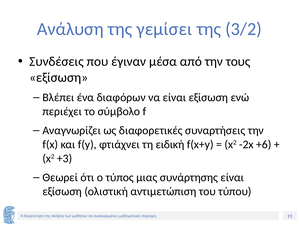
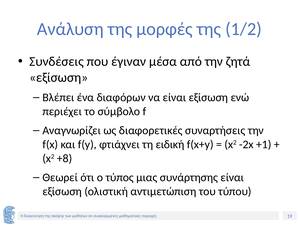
γεμίσει: γεμίσει -> μορφές
3/2: 3/2 -> 1/2
τους: τους -> ζητά
+6: +6 -> +1
+3: +3 -> +8
